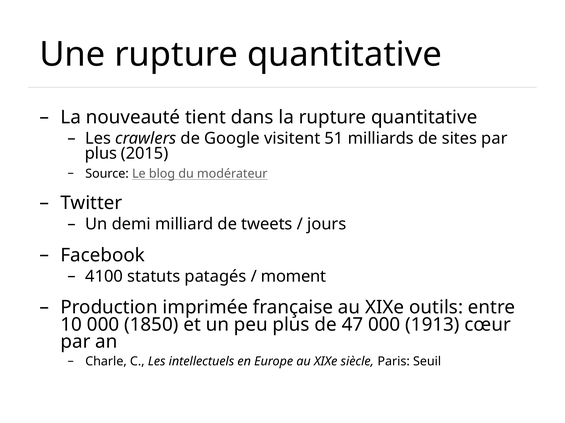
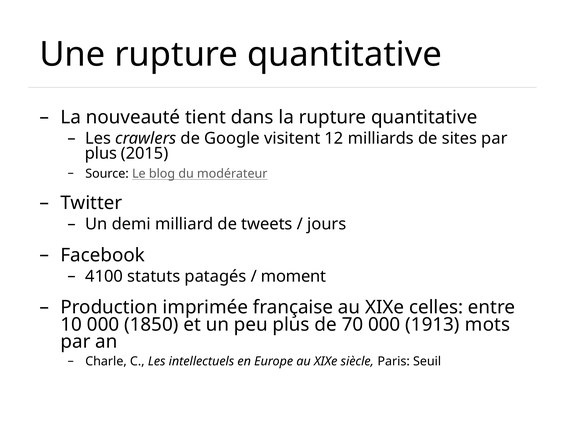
51: 51 -> 12
outils: outils -> celles
47: 47 -> 70
cœur: cœur -> mots
